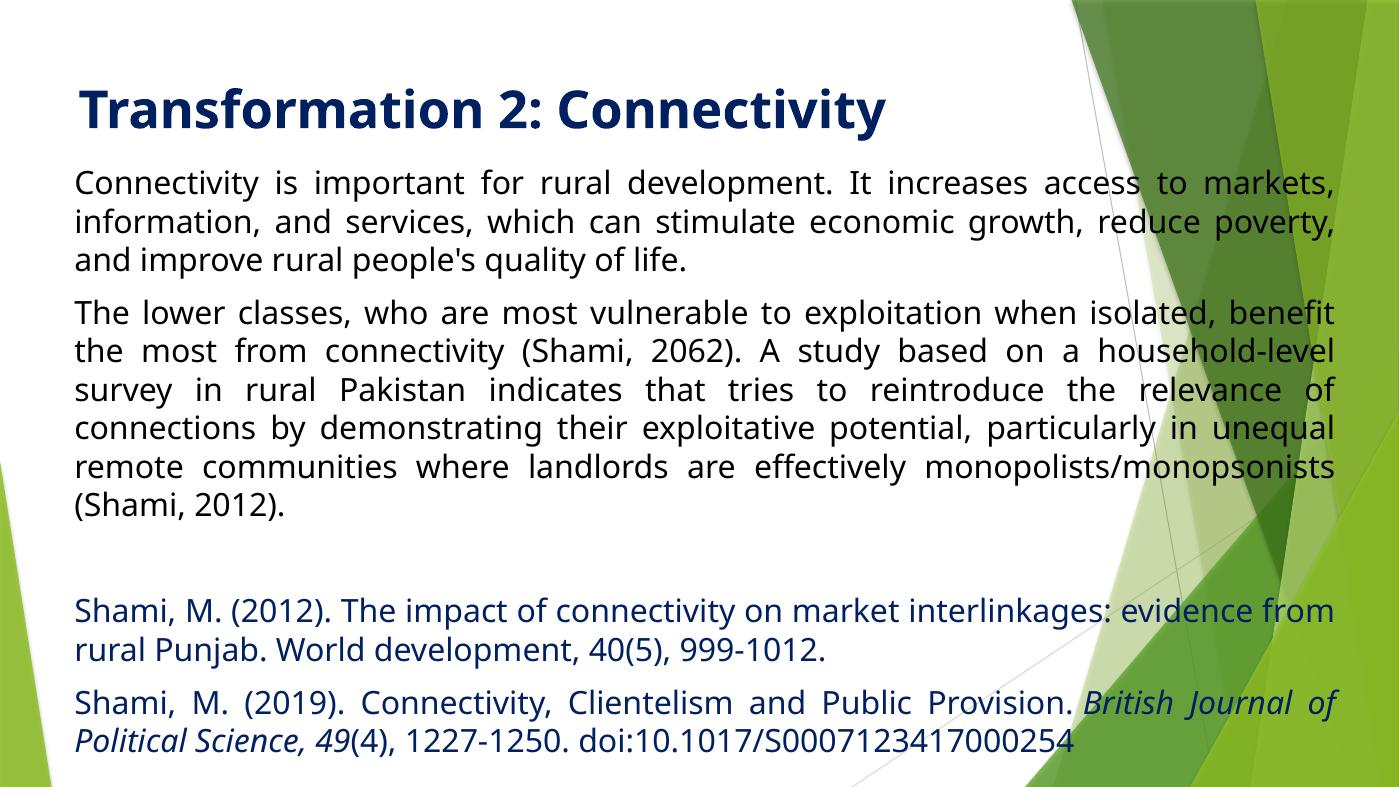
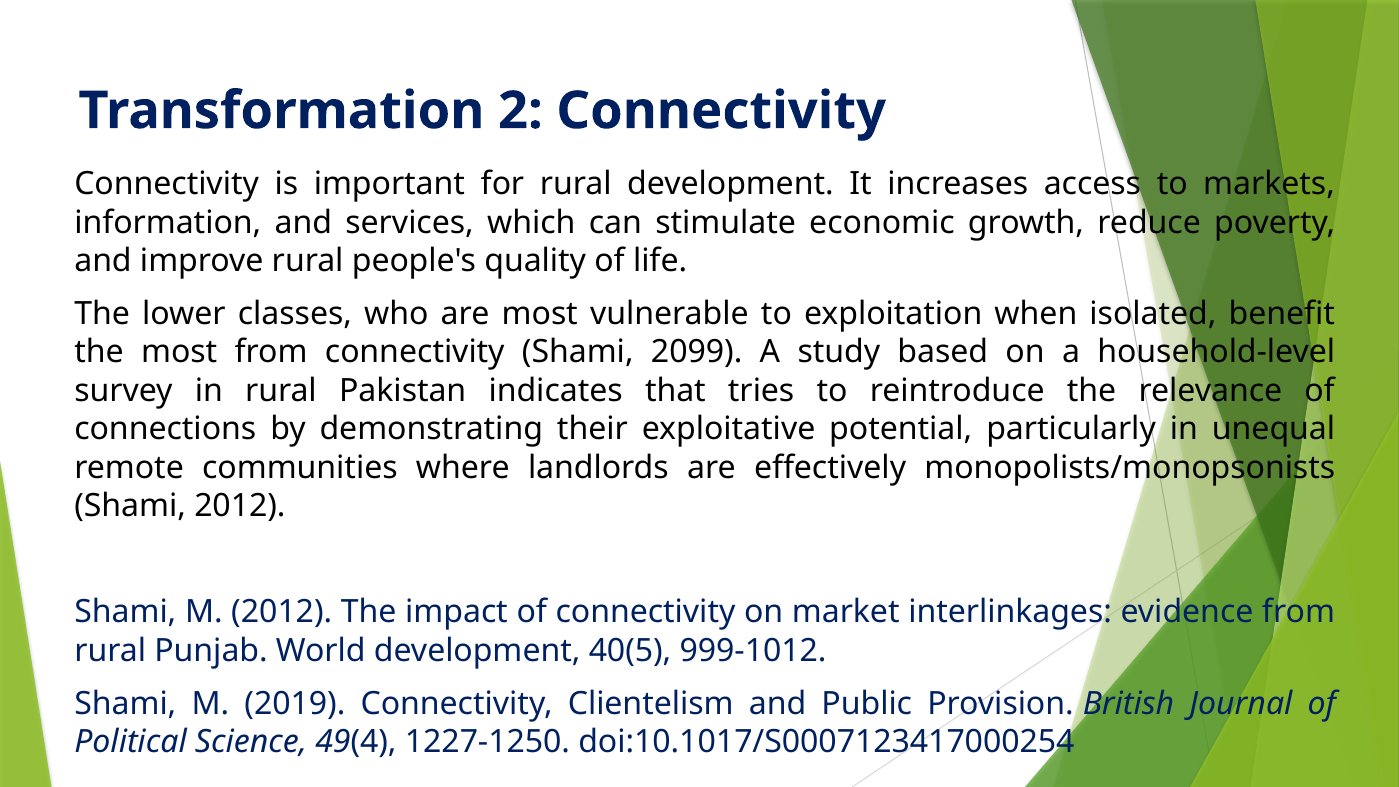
2062: 2062 -> 2099
